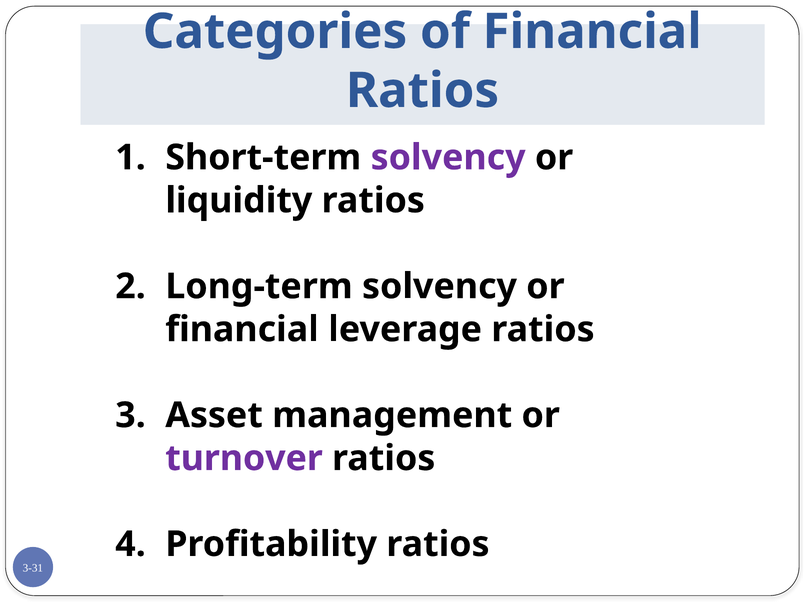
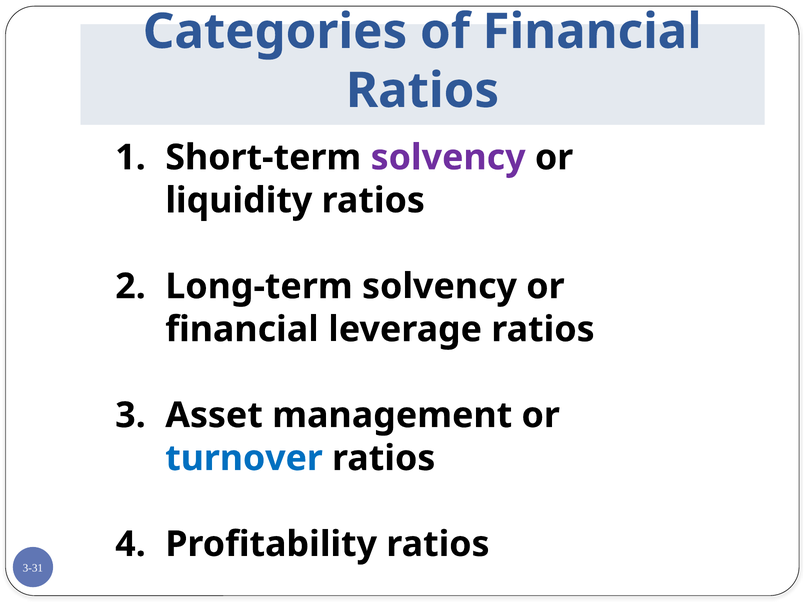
turnover colour: purple -> blue
